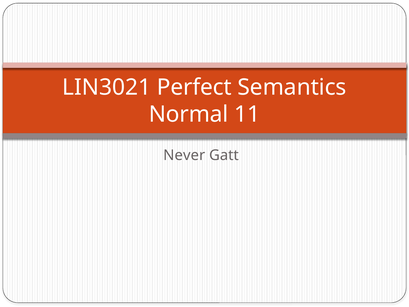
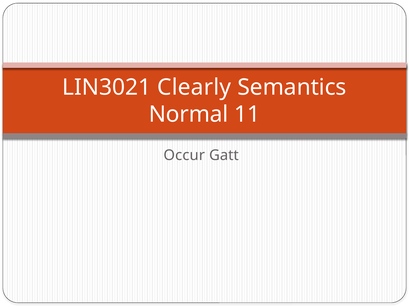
Perfect: Perfect -> Clearly
Never: Never -> Occur
